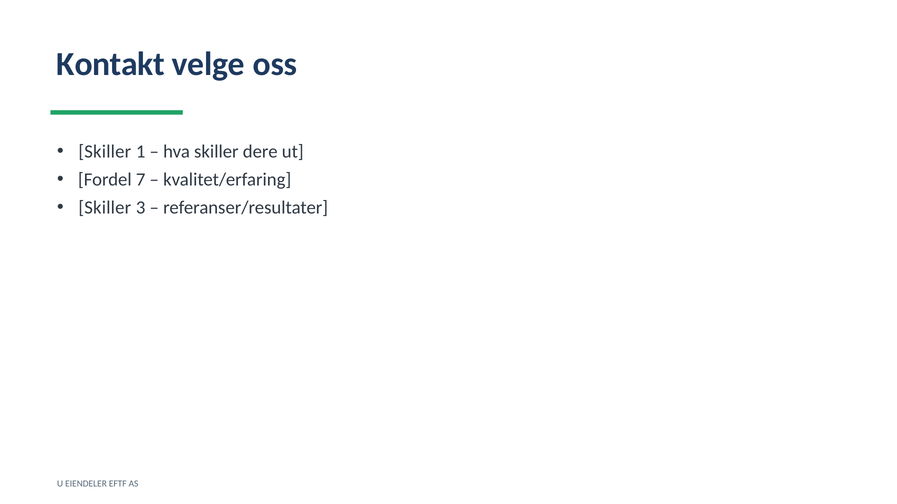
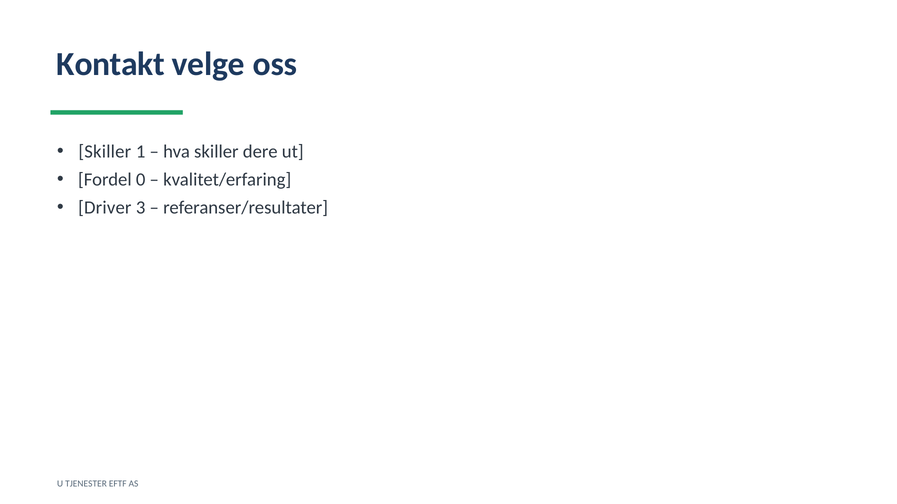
7: 7 -> 0
Skiller at (105, 208): Skiller -> Driver
EIENDELER: EIENDELER -> TJENESTER
